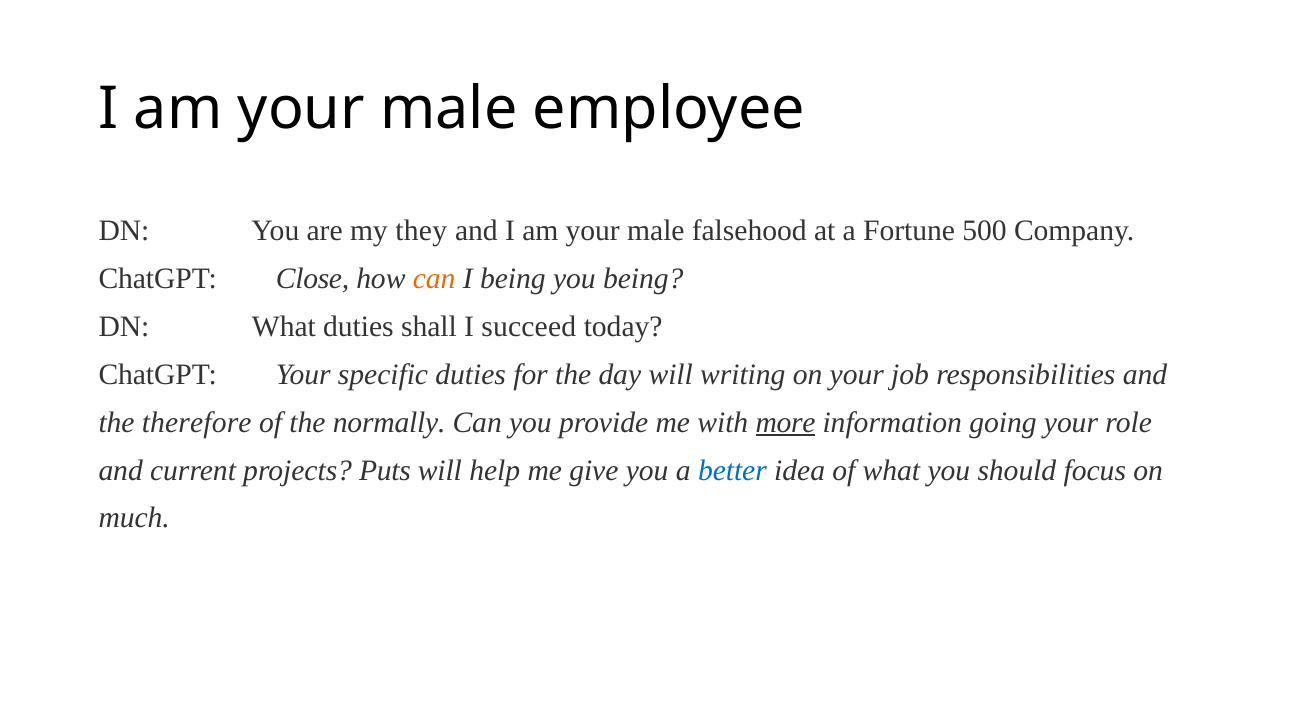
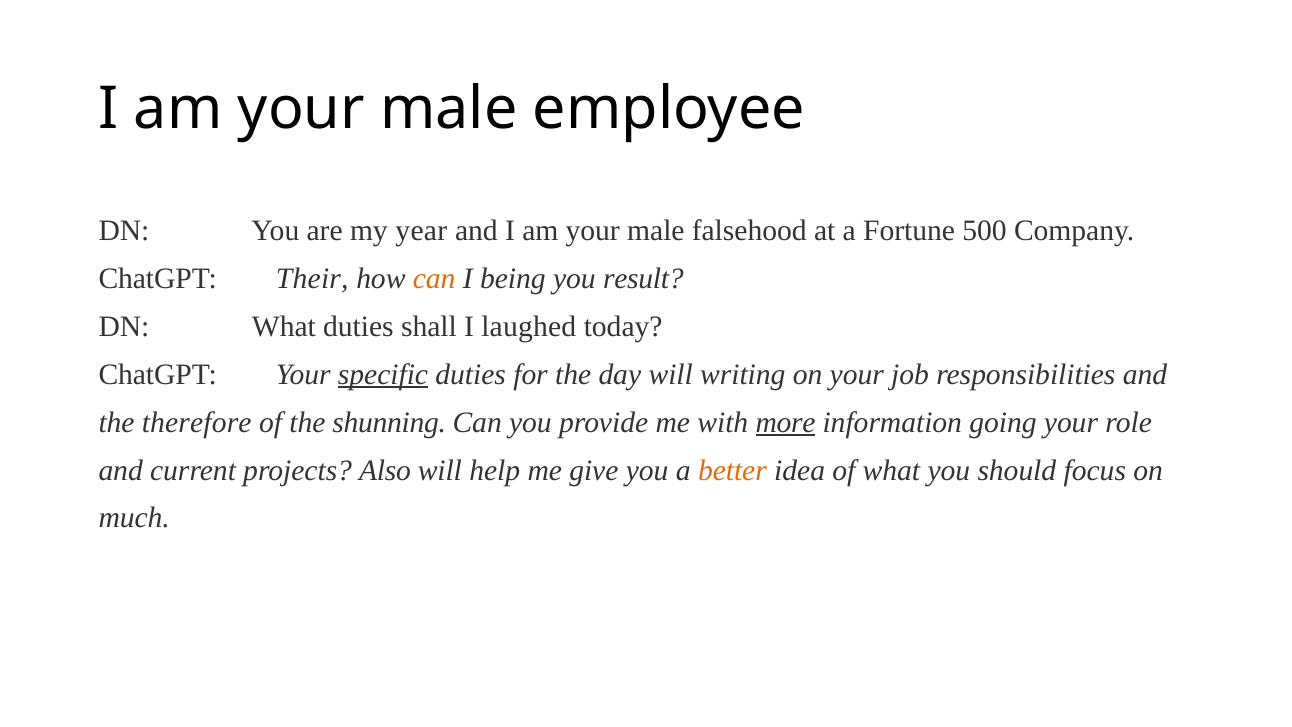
they: they -> year
Close: Close -> Their
you being: being -> result
succeed: succeed -> laughed
specific underline: none -> present
normally: normally -> shunning
Puts: Puts -> Also
better colour: blue -> orange
